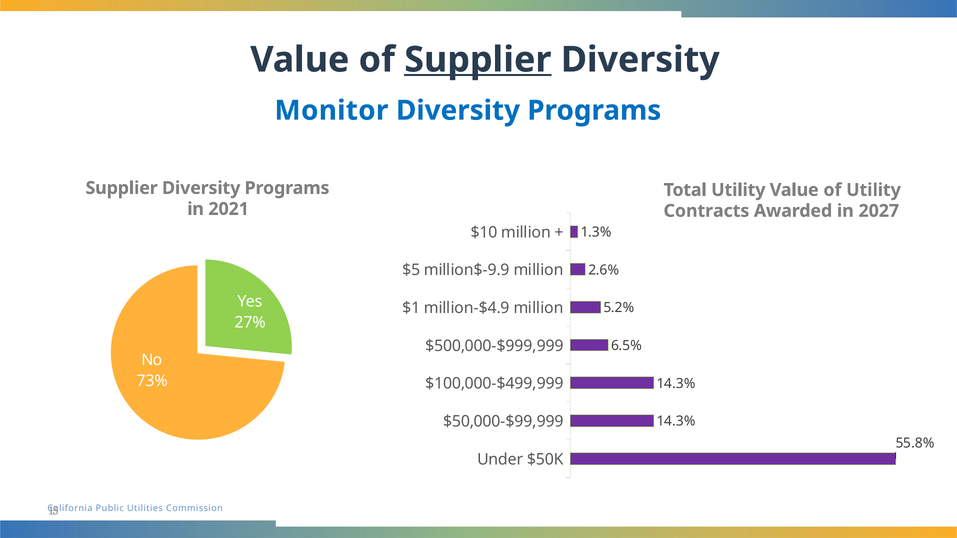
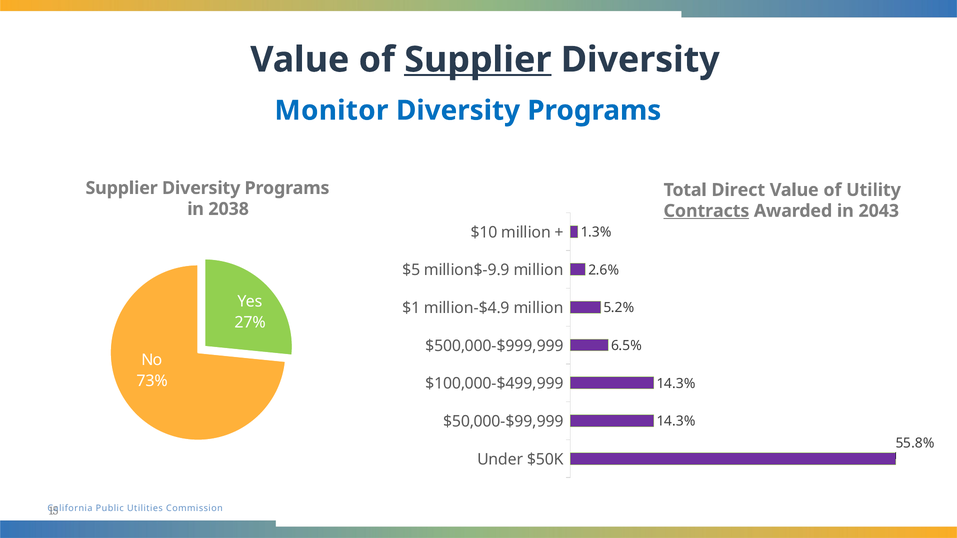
Total Utility: Utility -> Direct
2021: 2021 -> 2038
Contracts underline: none -> present
2027: 2027 -> 2043
